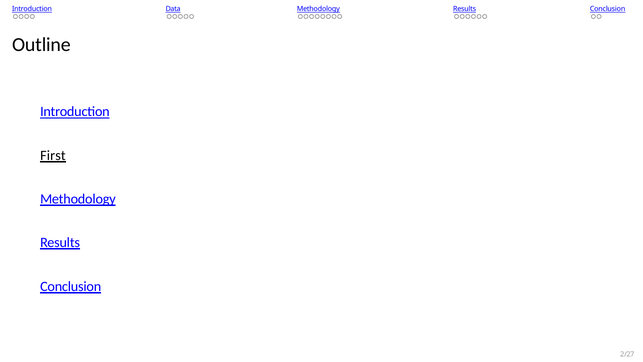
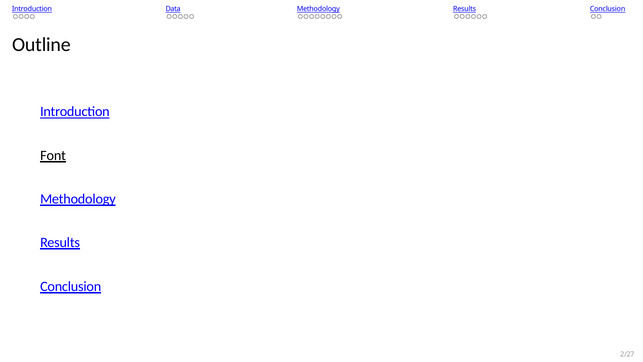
First: First -> Font
